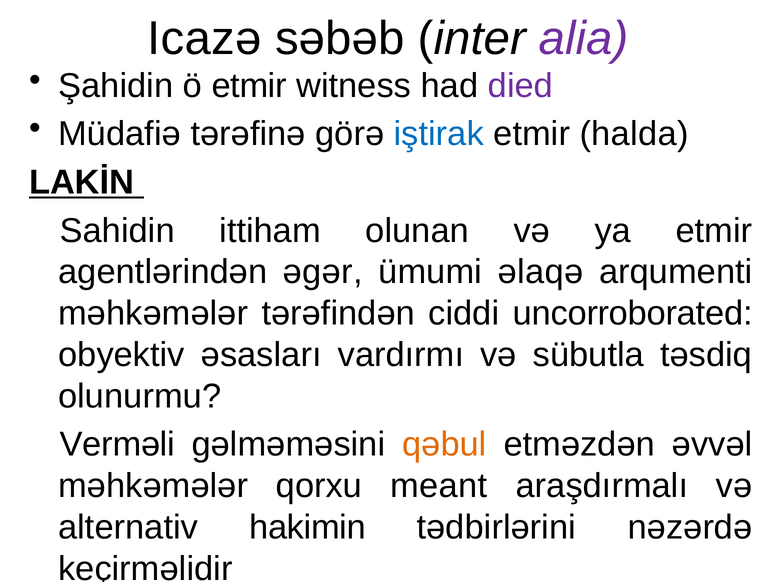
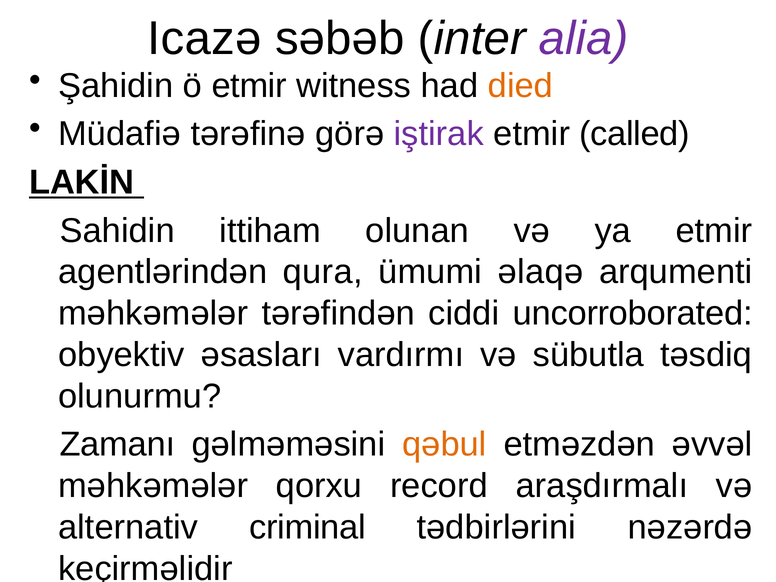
died colour: purple -> orange
iştirak colour: blue -> purple
halda: halda -> called
əgər: əgər -> qura
Verməli: Verməli -> Zamanı
meant: meant -> record
hakimin: hakimin -> criminal
